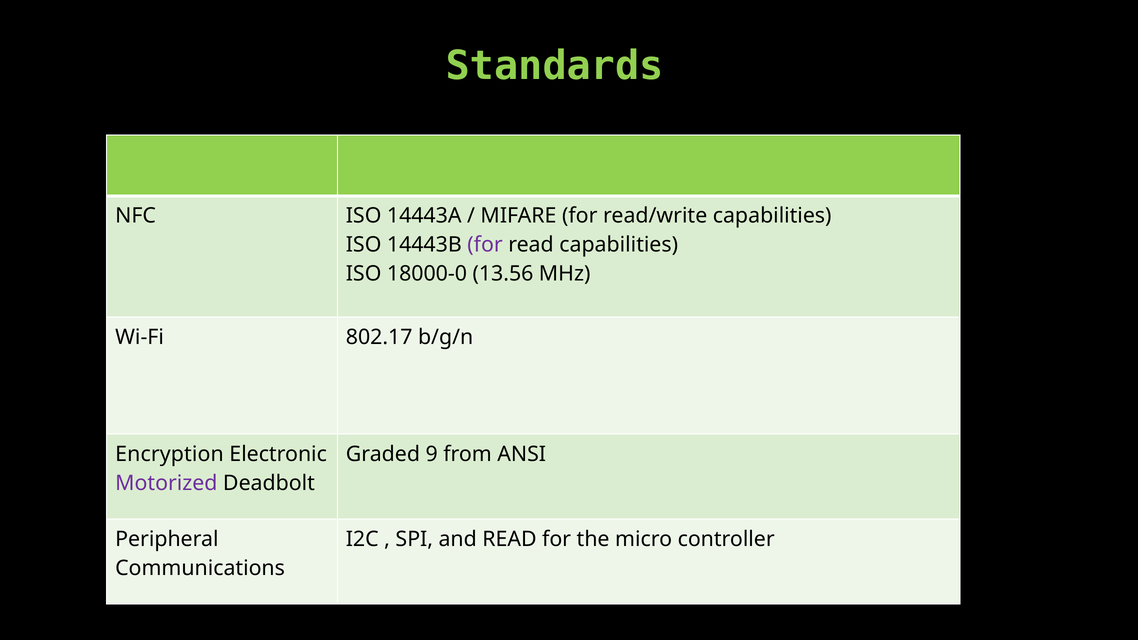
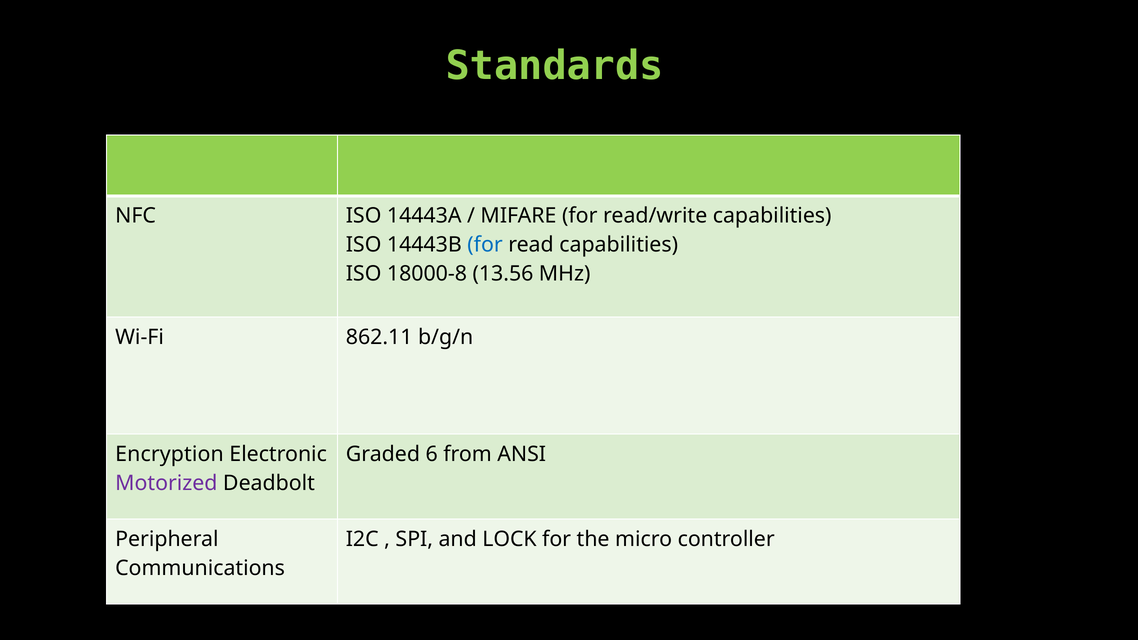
for at (485, 245) colour: purple -> blue
18000-0: 18000-0 -> 18000-8
802.17: 802.17 -> 862.11
9: 9 -> 6
and READ: READ -> LOCK
